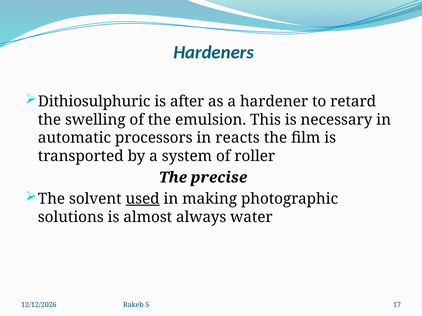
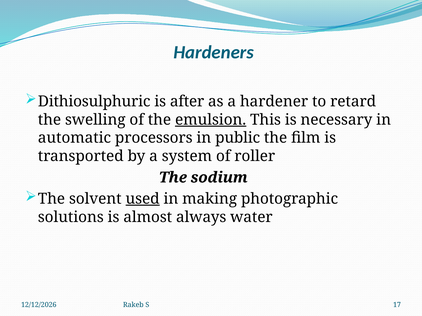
emulsion underline: none -> present
reacts: reacts -> public
precise: precise -> sodium
